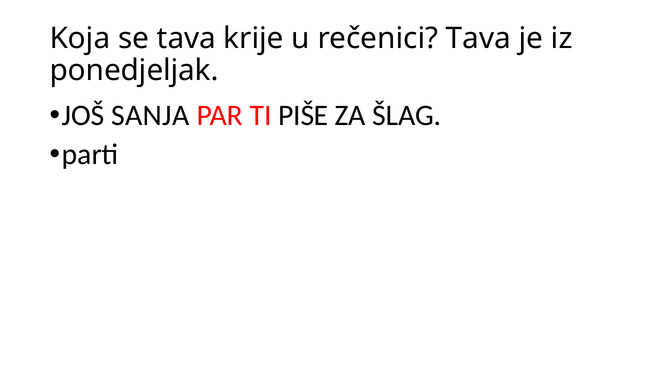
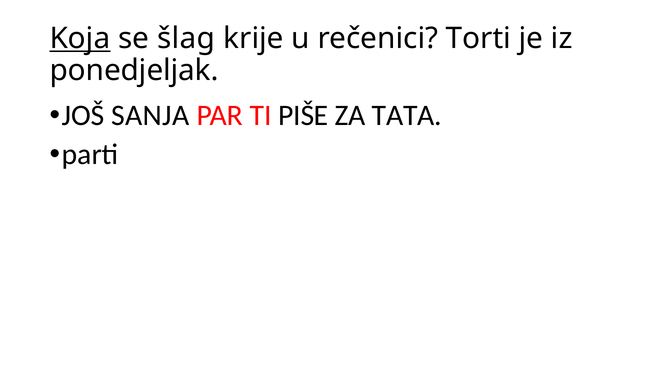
Koja underline: none -> present
se tava: tava -> šlag
rečenici Tava: Tava -> Torti
ŠLAG: ŠLAG -> TATA
